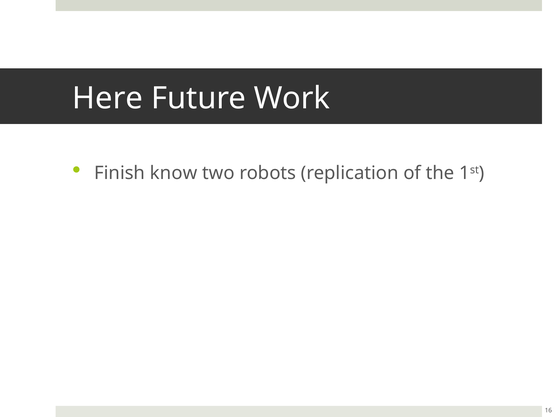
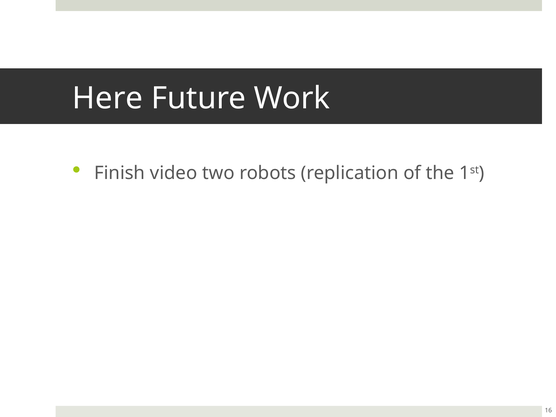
know: know -> video
